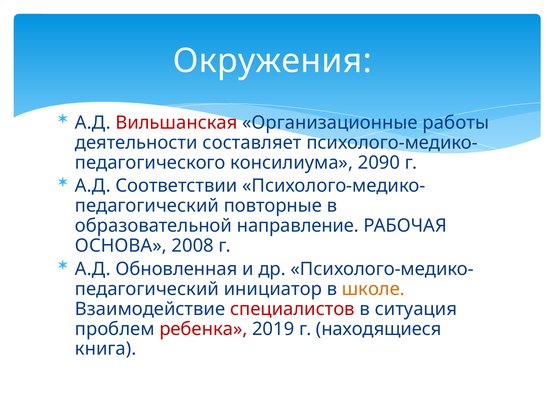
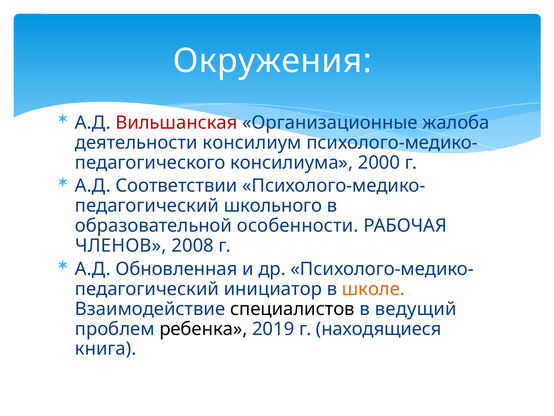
работы: работы -> жалоба
составляет: составляет -> консилиум
2090: 2090 -> 2000
повторные: повторные -> школьного
направление: направление -> особенности
ОСНОВА: ОСНОВА -> ЧЛЕНОВ
специалистов colour: red -> black
ситуация: ситуация -> ведущий
ребенка colour: red -> black
